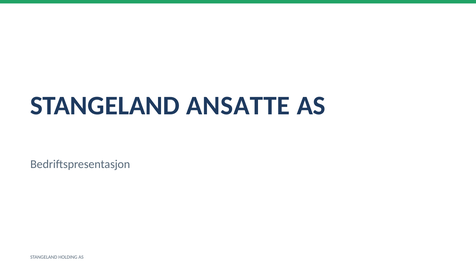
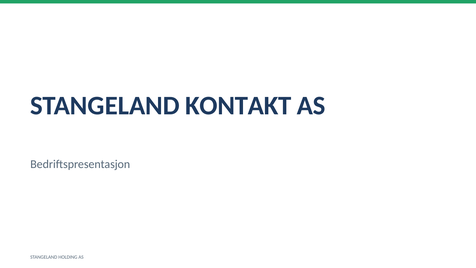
ANSATTE: ANSATTE -> KONTAKT
